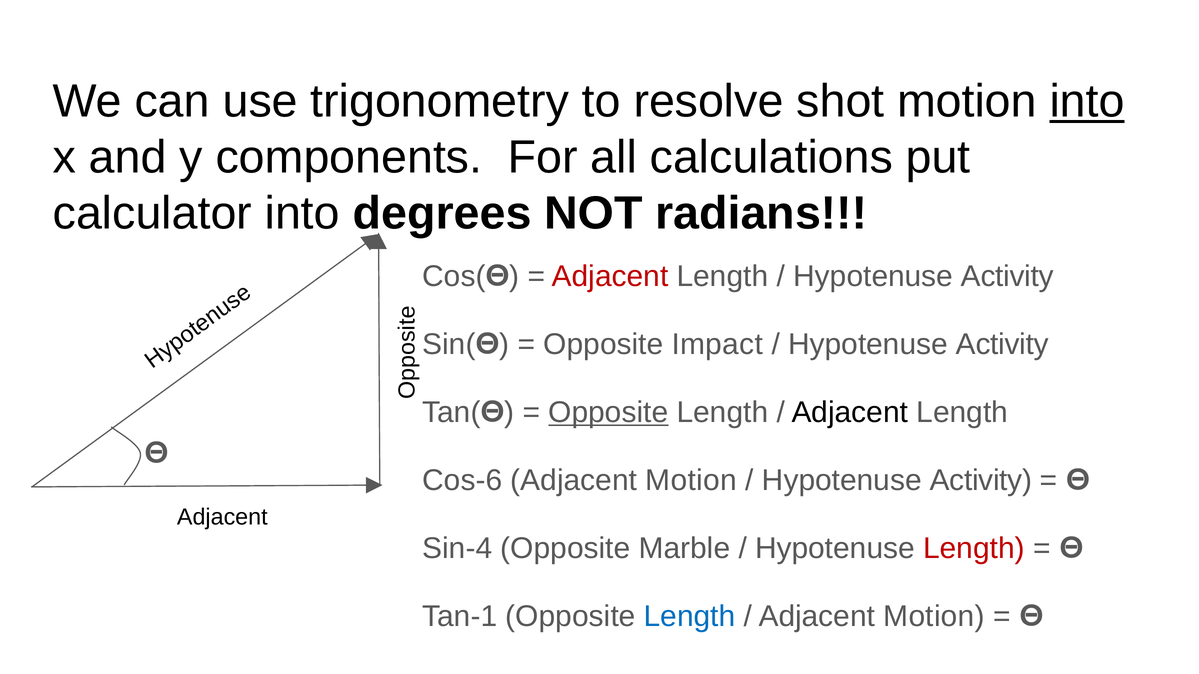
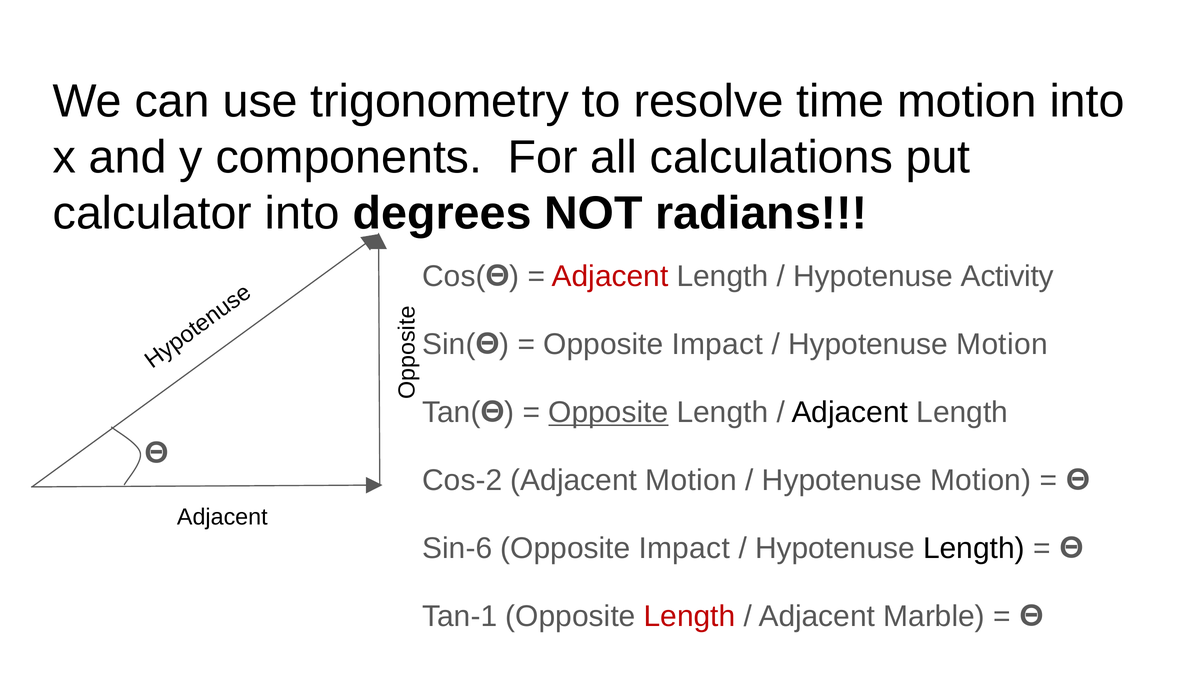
shot: shot -> time
into at (1087, 102) underline: present -> none
Activity at (1002, 345): Activity -> Motion
Cos-6: Cos-6 -> Cos-2
Activity at (981, 481): Activity -> Motion
Sin-4: Sin-4 -> Sin-6
Marble at (684, 549): Marble -> Impact
Length at (974, 549) colour: red -> black
Length at (689, 617) colour: blue -> red
Motion at (934, 617): Motion -> Marble
